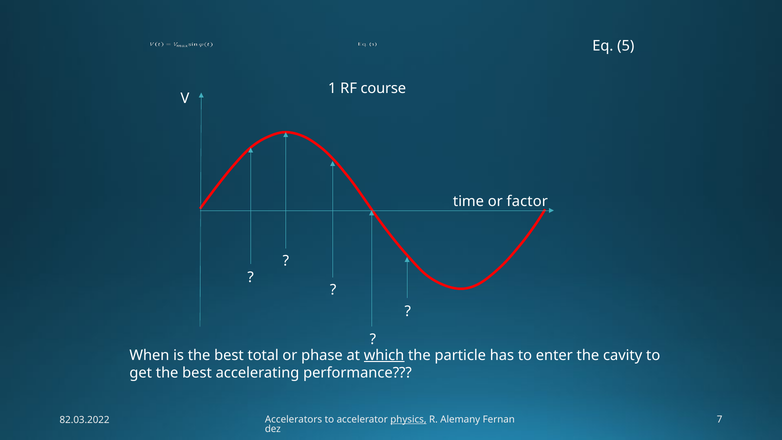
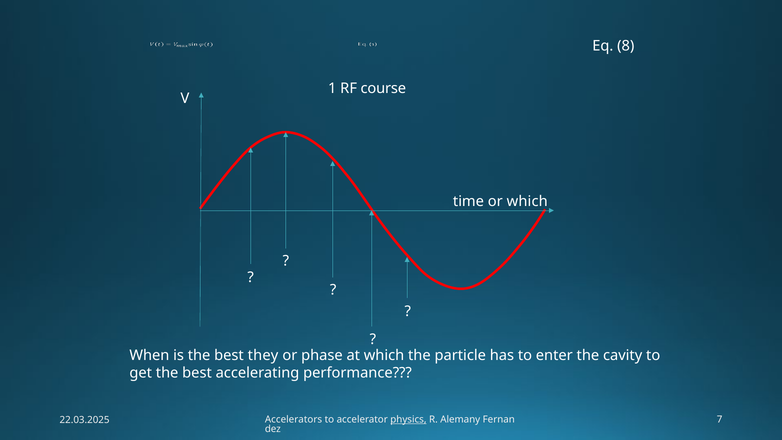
5: 5 -> 8
or factor: factor -> which
total: total -> they
which at (384, 355) underline: present -> none
82.03.2022: 82.03.2022 -> 22.03.2025
